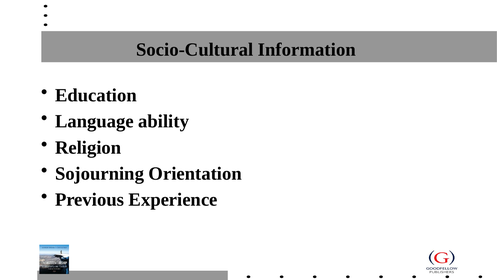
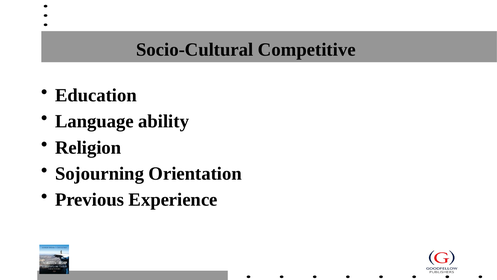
Information: Information -> Competitive
